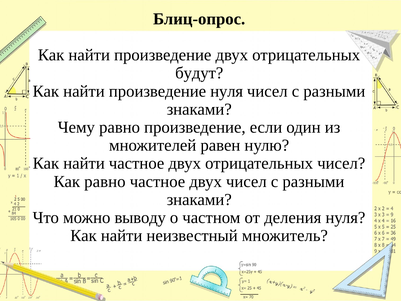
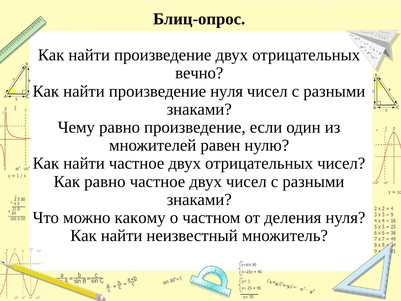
будут: будут -> вечно
выводу: выводу -> какому
